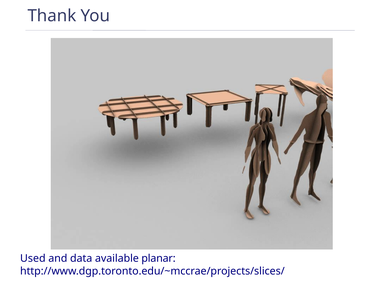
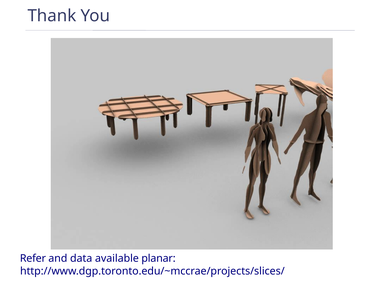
Used: Used -> Refer
